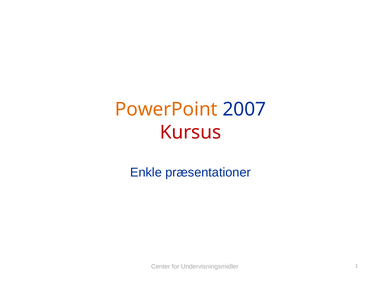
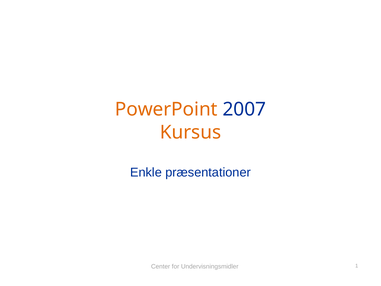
Kursus colour: red -> orange
